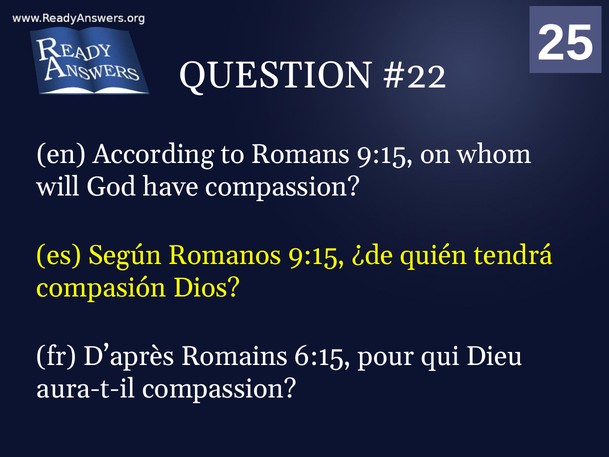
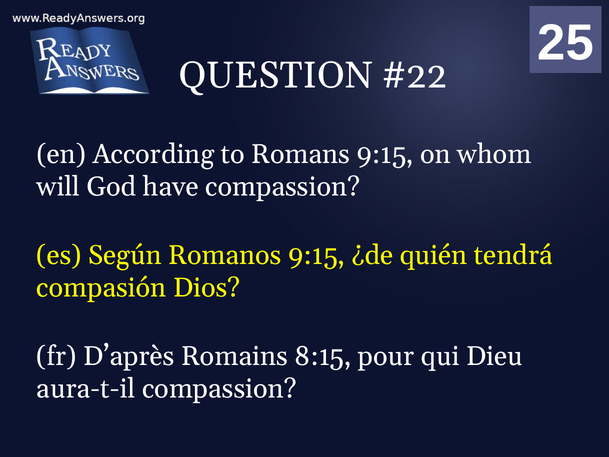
6:15: 6:15 -> 8:15
